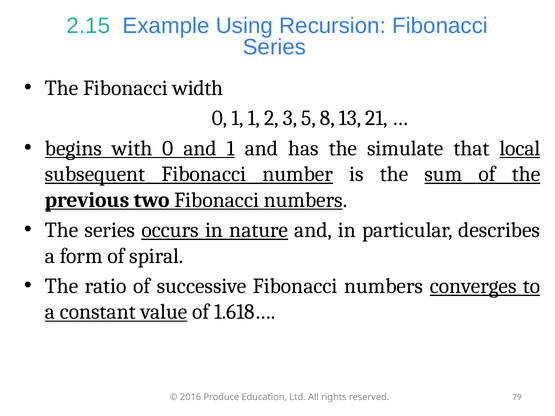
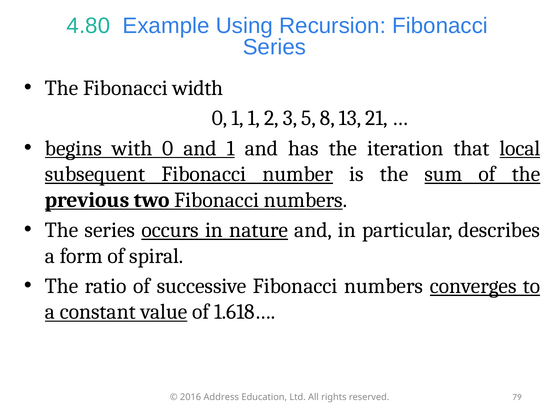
2.15: 2.15 -> 4.80
simulate: simulate -> iteration
Produce: Produce -> Address
